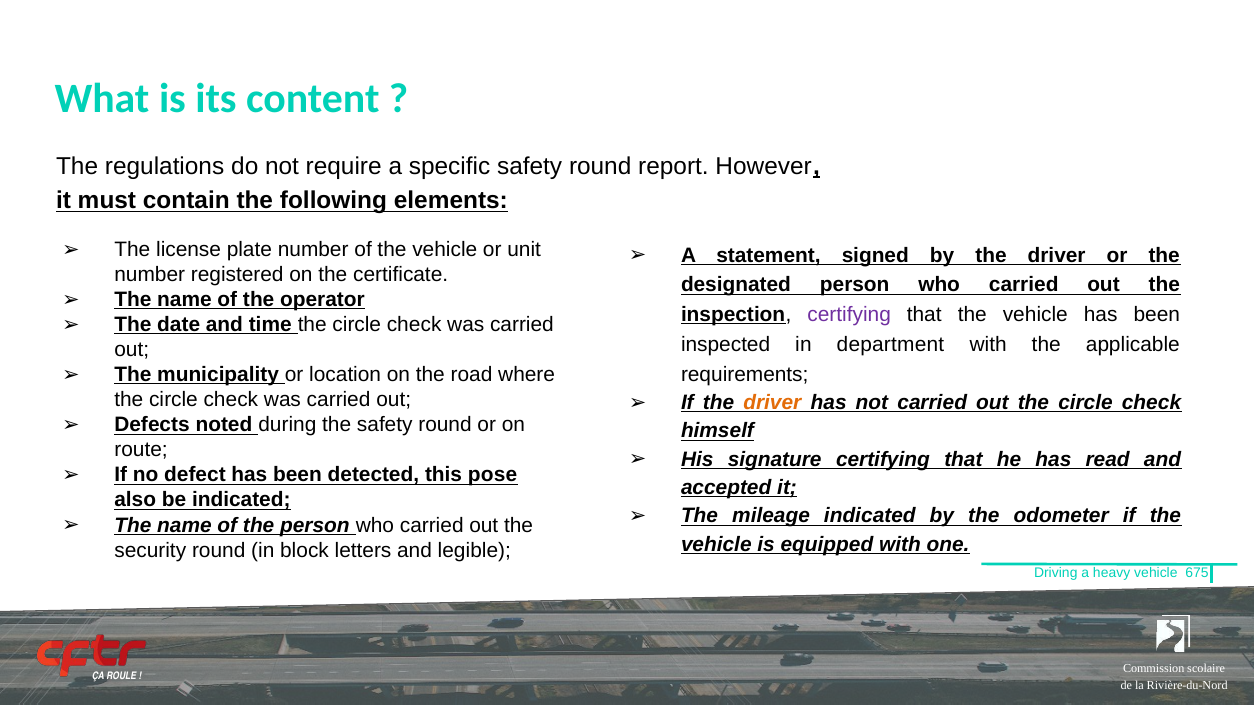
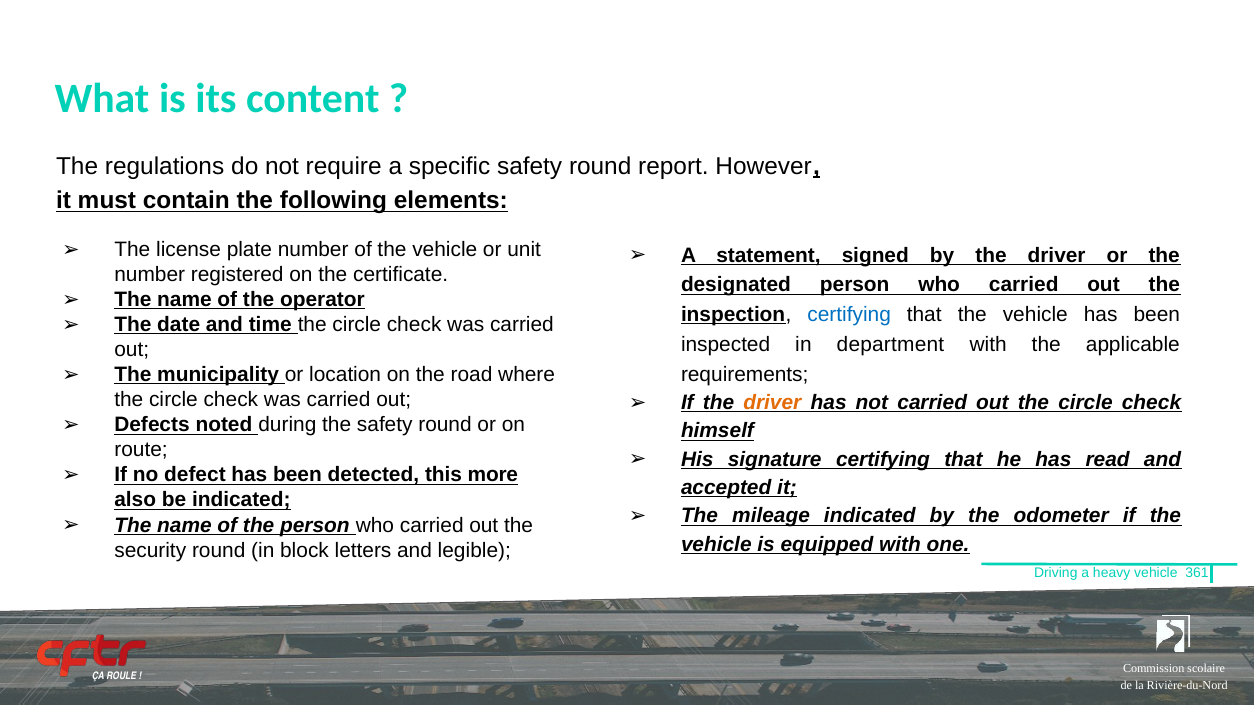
certifying at (849, 315) colour: purple -> blue
pose: pose -> more
675: 675 -> 361
